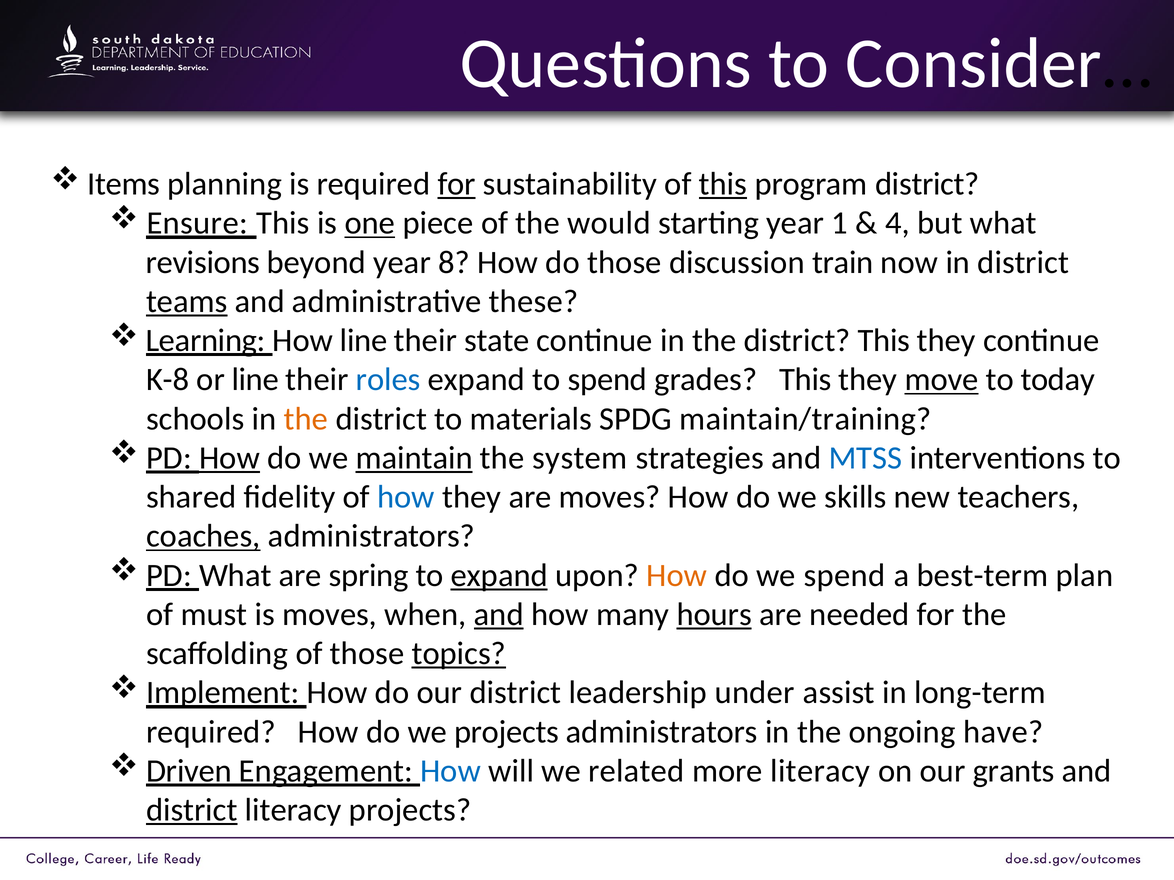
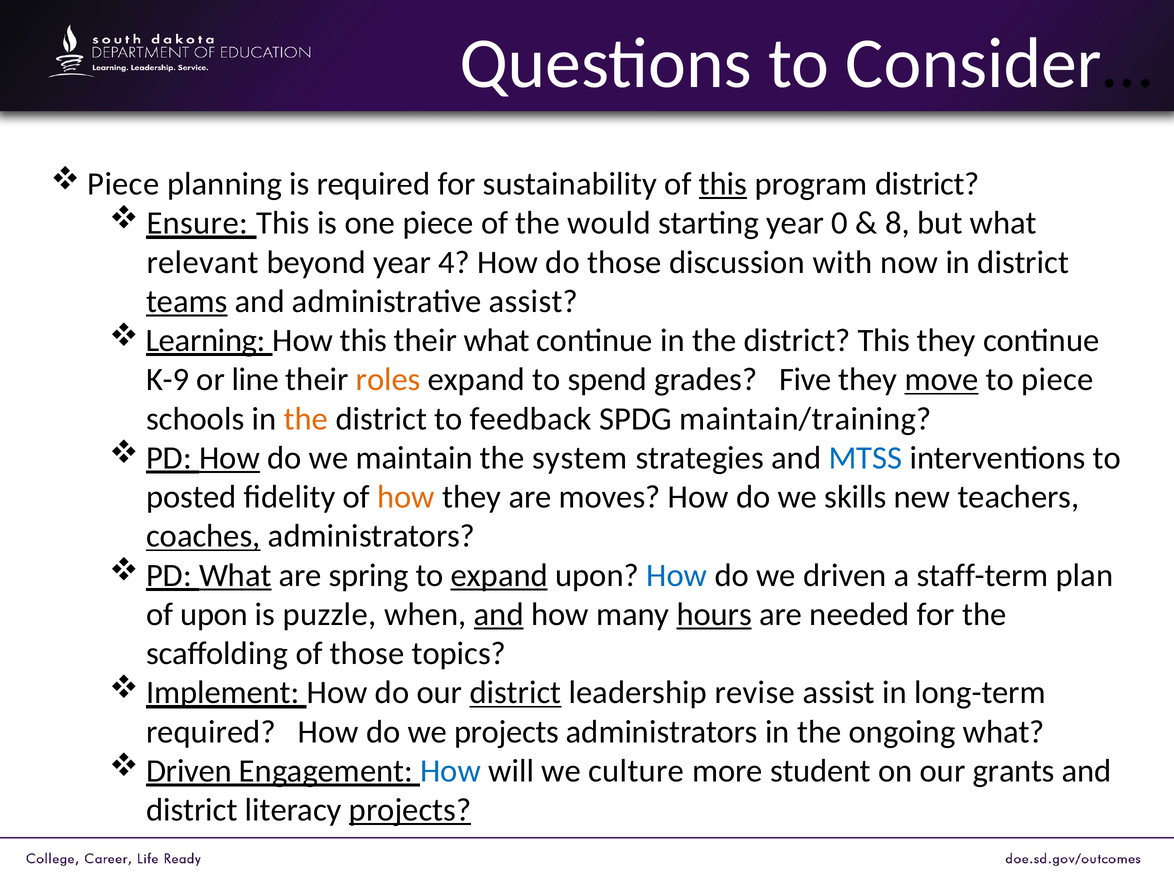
Items at (124, 184): Items -> Piece
for at (457, 184) underline: present -> none
one underline: present -> none
1: 1 -> 0
4: 4 -> 8
revisions: revisions -> relevant
8: 8 -> 4
train: train -> with
administrative these: these -> assist
How line: line -> this
their state: state -> what
K-8: K-8 -> K-9
roles colour: blue -> orange
grades This: This -> Five
to today: today -> piece
materials: materials -> feedback
maintain underline: present -> none
shared: shared -> posted
how at (406, 497) colour: blue -> orange
What at (235, 576) underline: none -> present
How at (677, 576) colour: orange -> blue
we spend: spend -> driven
best-term: best-term -> staff-term
of must: must -> upon
is moves: moves -> puzzle
topics underline: present -> none
district at (515, 693) underline: none -> present
under: under -> revise
ongoing have: have -> what
related: related -> culture
more literacy: literacy -> student
district at (192, 811) underline: present -> none
projects at (410, 811) underline: none -> present
